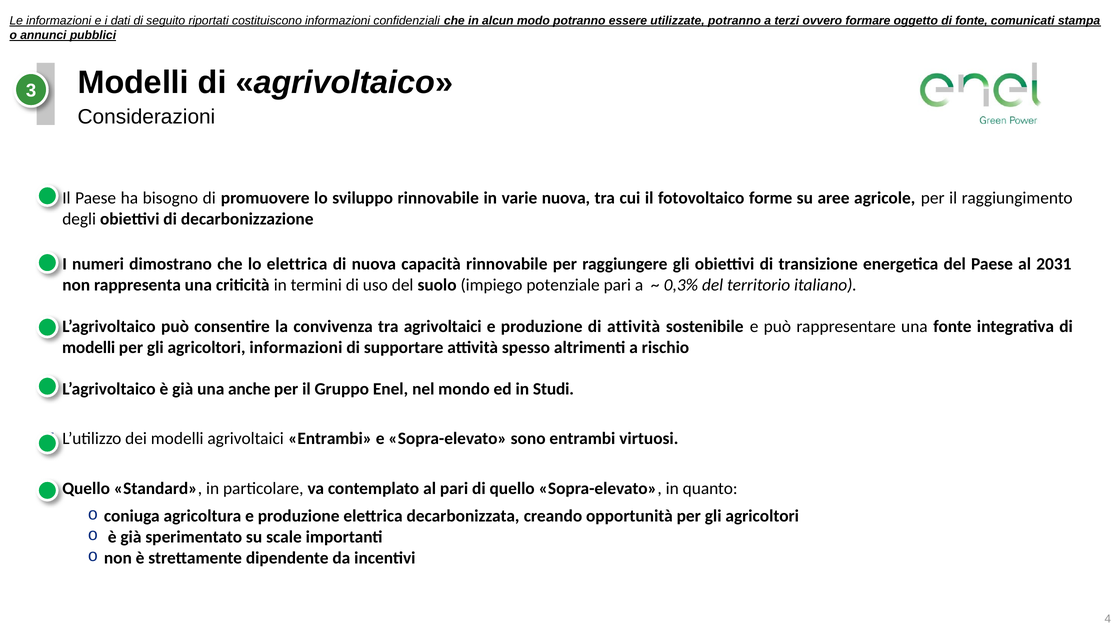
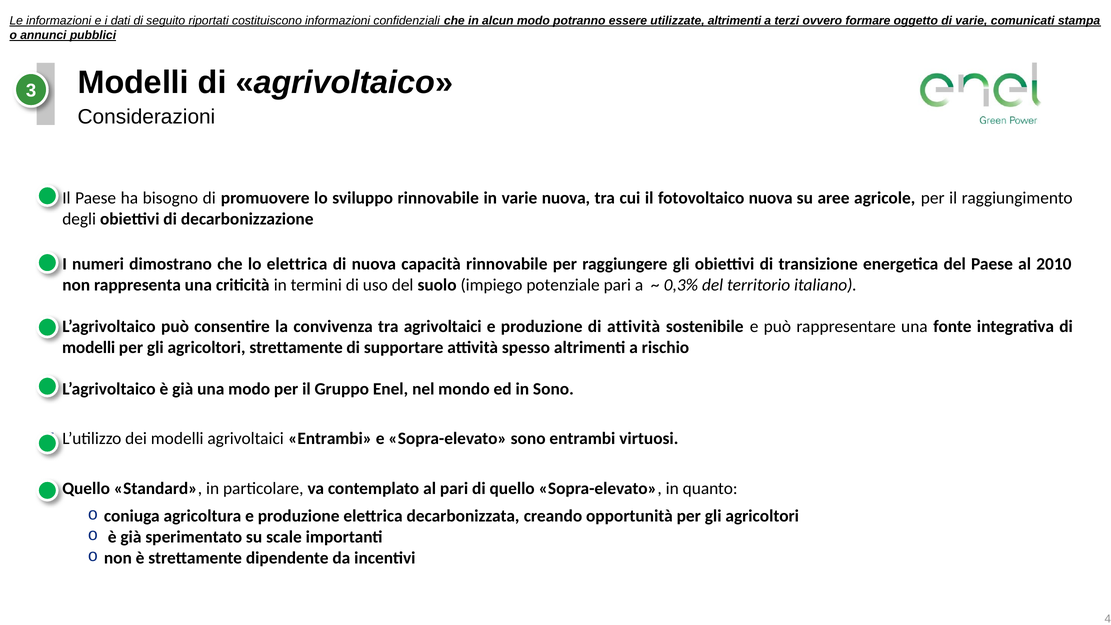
utilizzate potranno: potranno -> altrimenti
di fonte: fonte -> varie
fotovoltaico forme: forme -> nuova
2031: 2031 -> 2010
agricoltori informazioni: informazioni -> strettamente
una anche: anche -> modo
in Studi: Studi -> Sono
